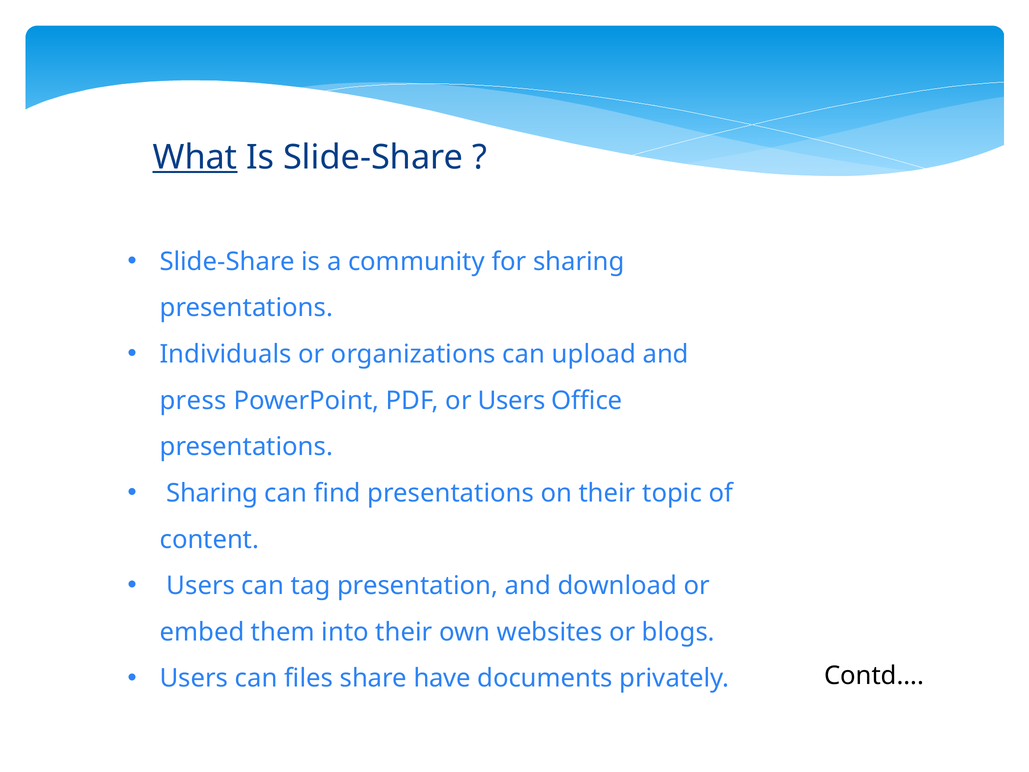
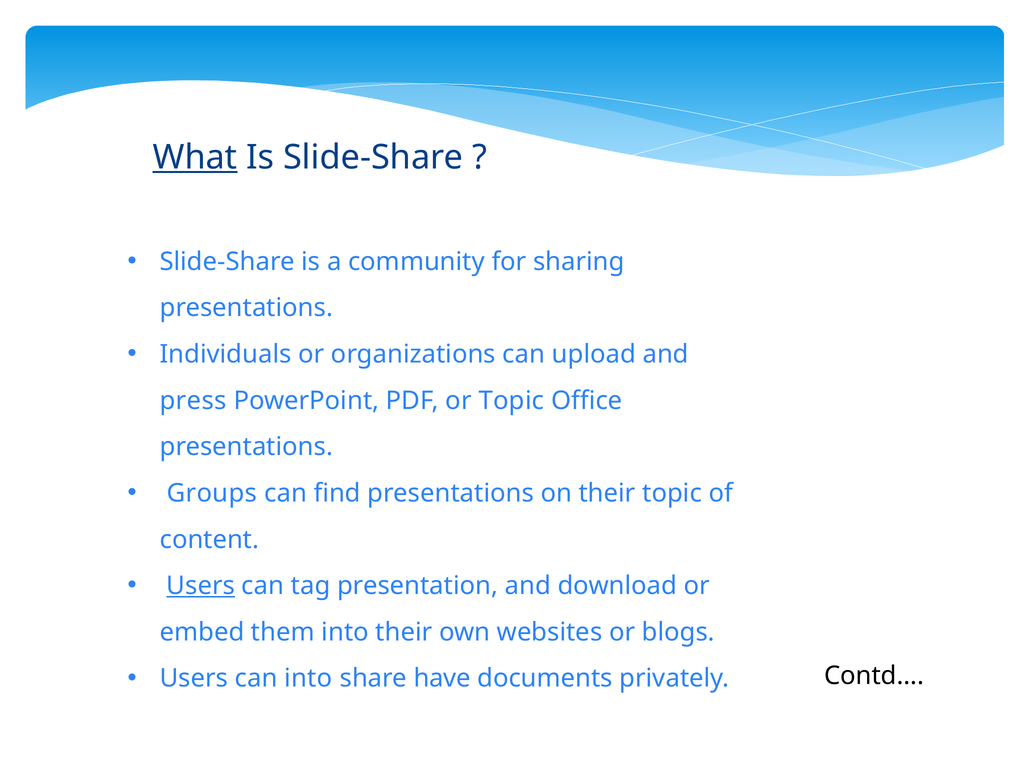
or Users: Users -> Topic
Sharing at (212, 493): Sharing -> Groups
Users at (201, 586) underline: none -> present
can files: files -> into
